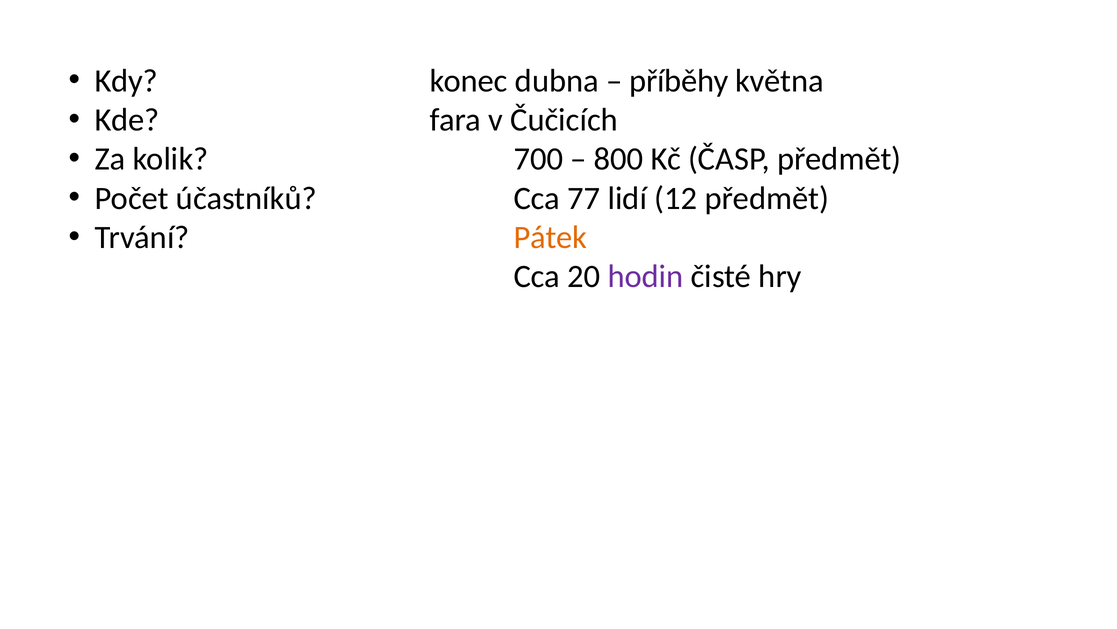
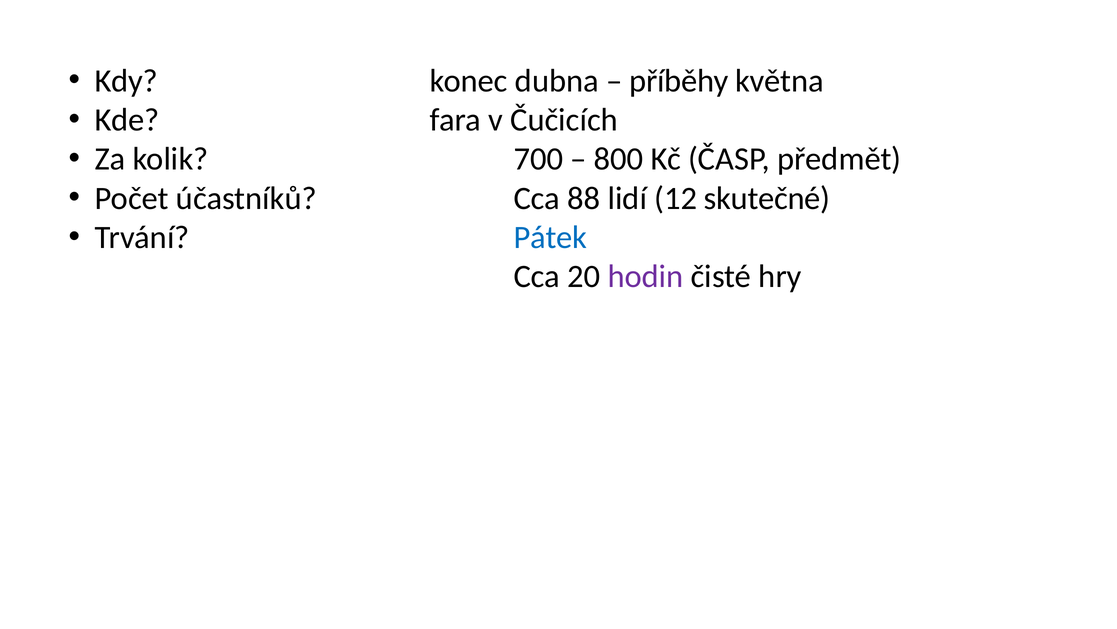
77: 77 -> 88
12 předmět: předmět -> skutečné
Pátek colour: orange -> blue
